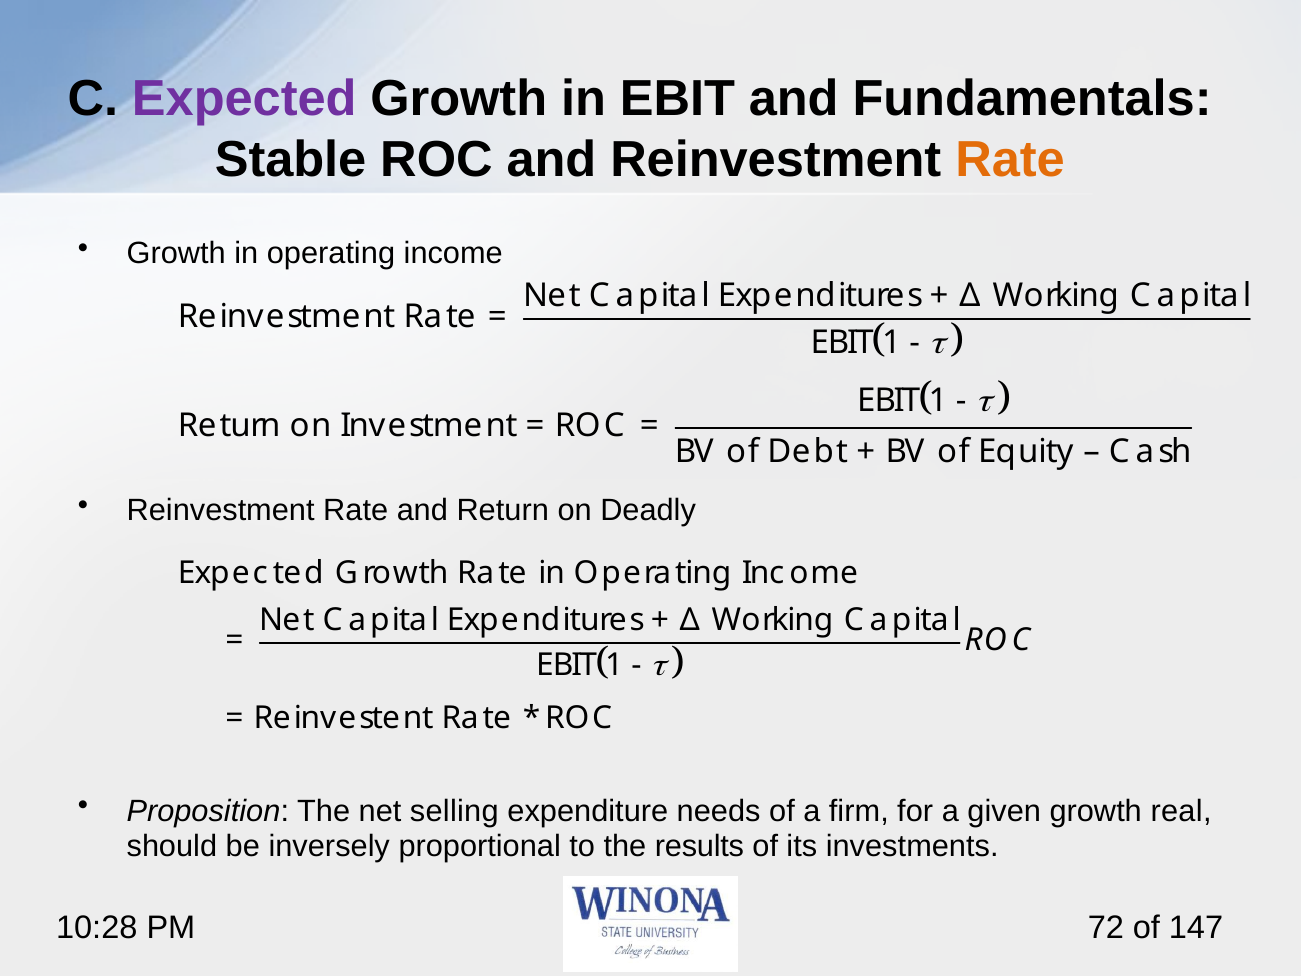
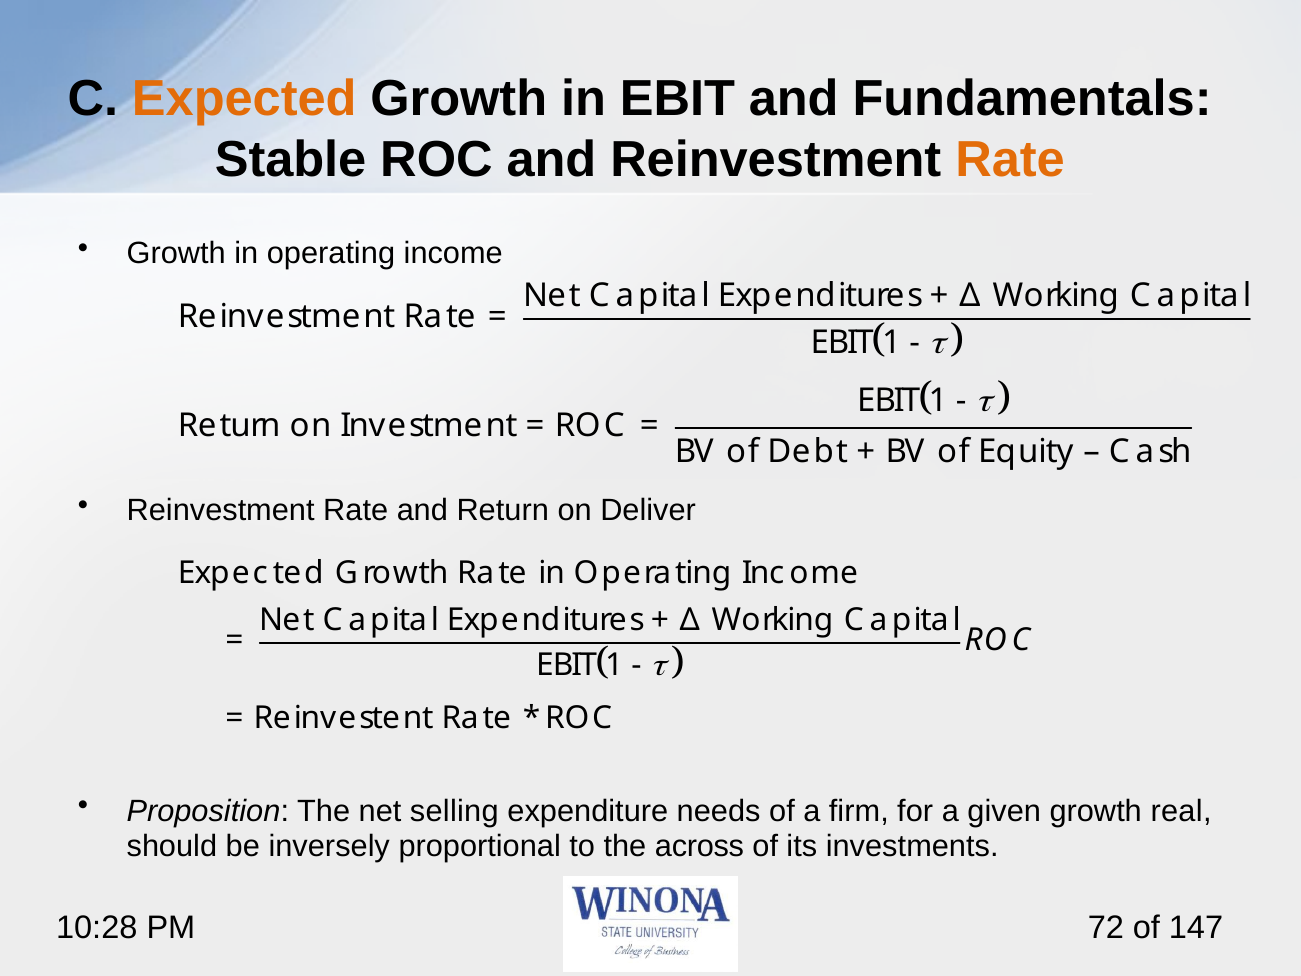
Expected at (244, 99) colour: purple -> orange
Deadly: Deadly -> Deliver
results: results -> across
